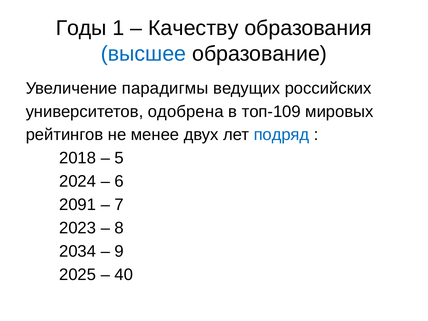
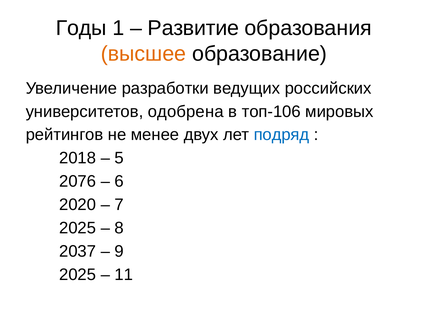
Качеству: Качеству -> Развитие
высшее colour: blue -> orange
парадигмы: парадигмы -> разработки
топ-109: топ-109 -> топ-106
2024: 2024 -> 2076
2091: 2091 -> 2020
2023 at (78, 228): 2023 -> 2025
2034: 2034 -> 2037
40: 40 -> 11
